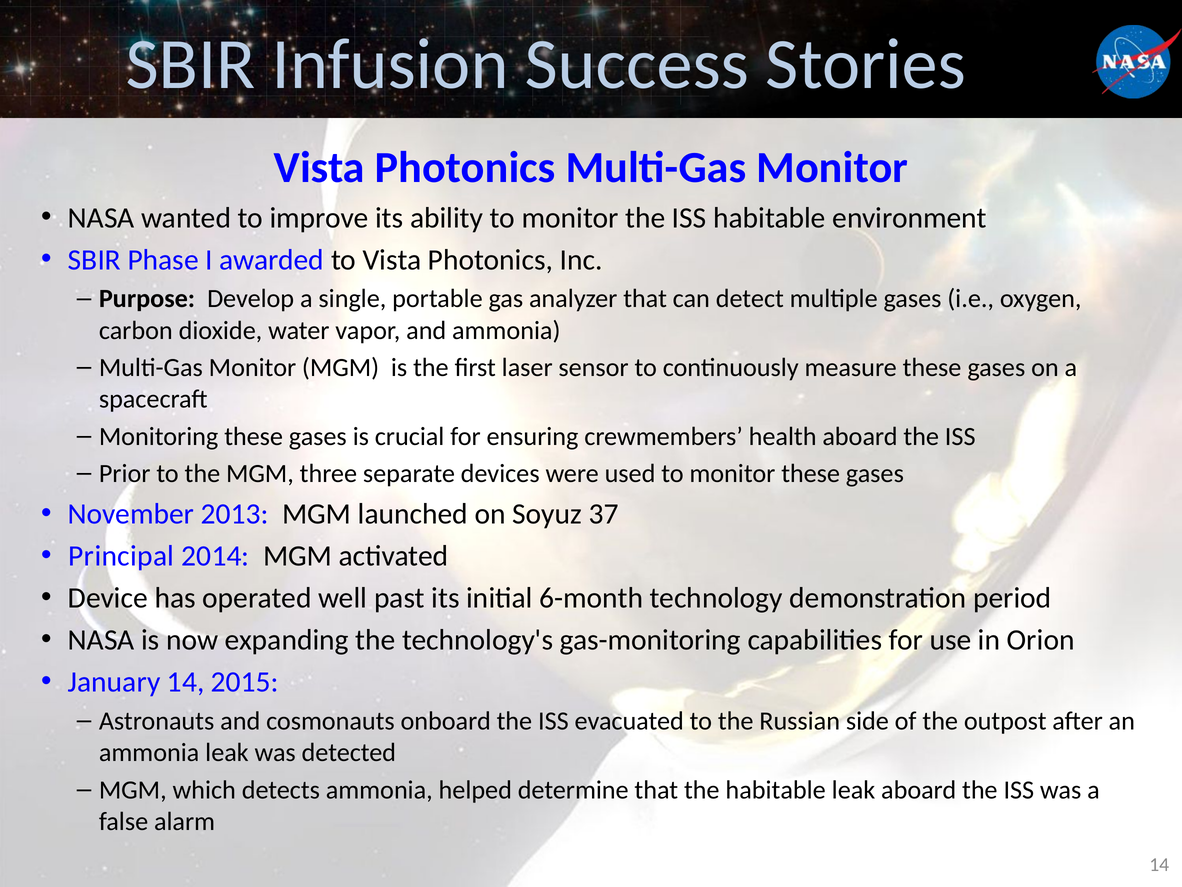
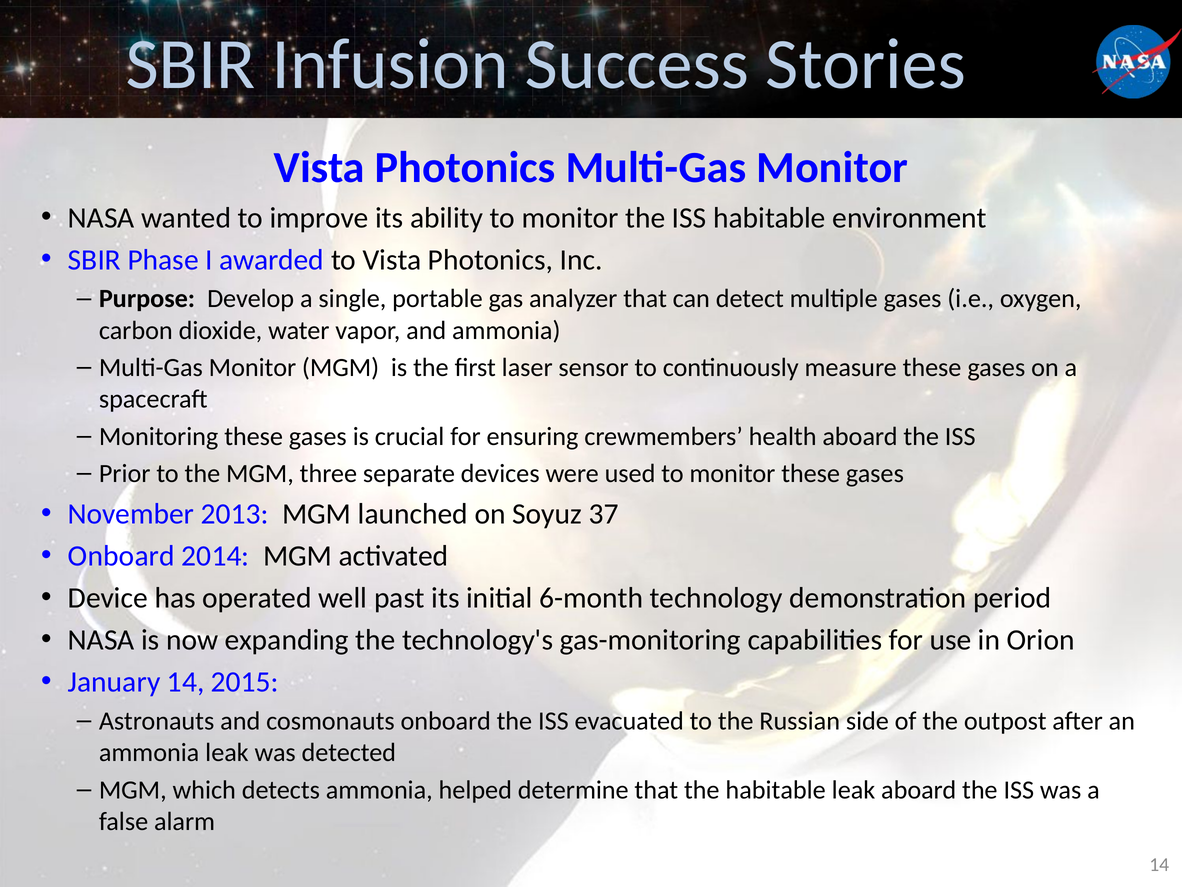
Principal at (121, 556): Principal -> Onboard
